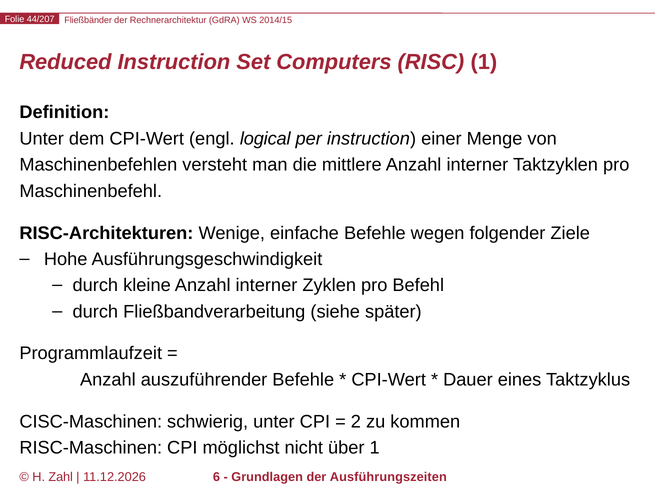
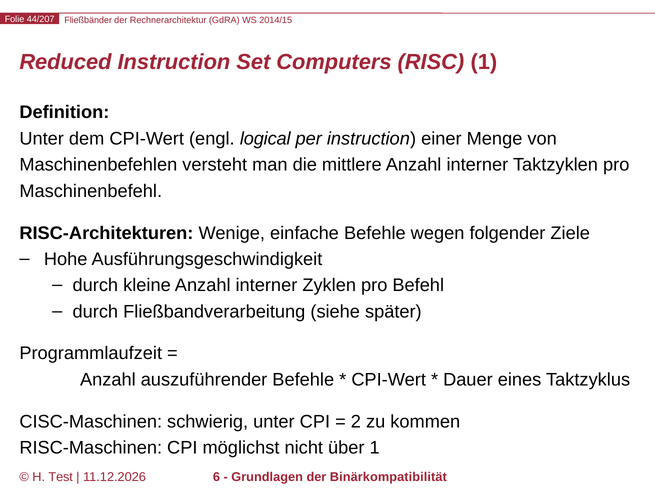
Zahl: Zahl -> Test
Ausführungszeiten: Ausführungszeiten -> Binärkompatibilität
